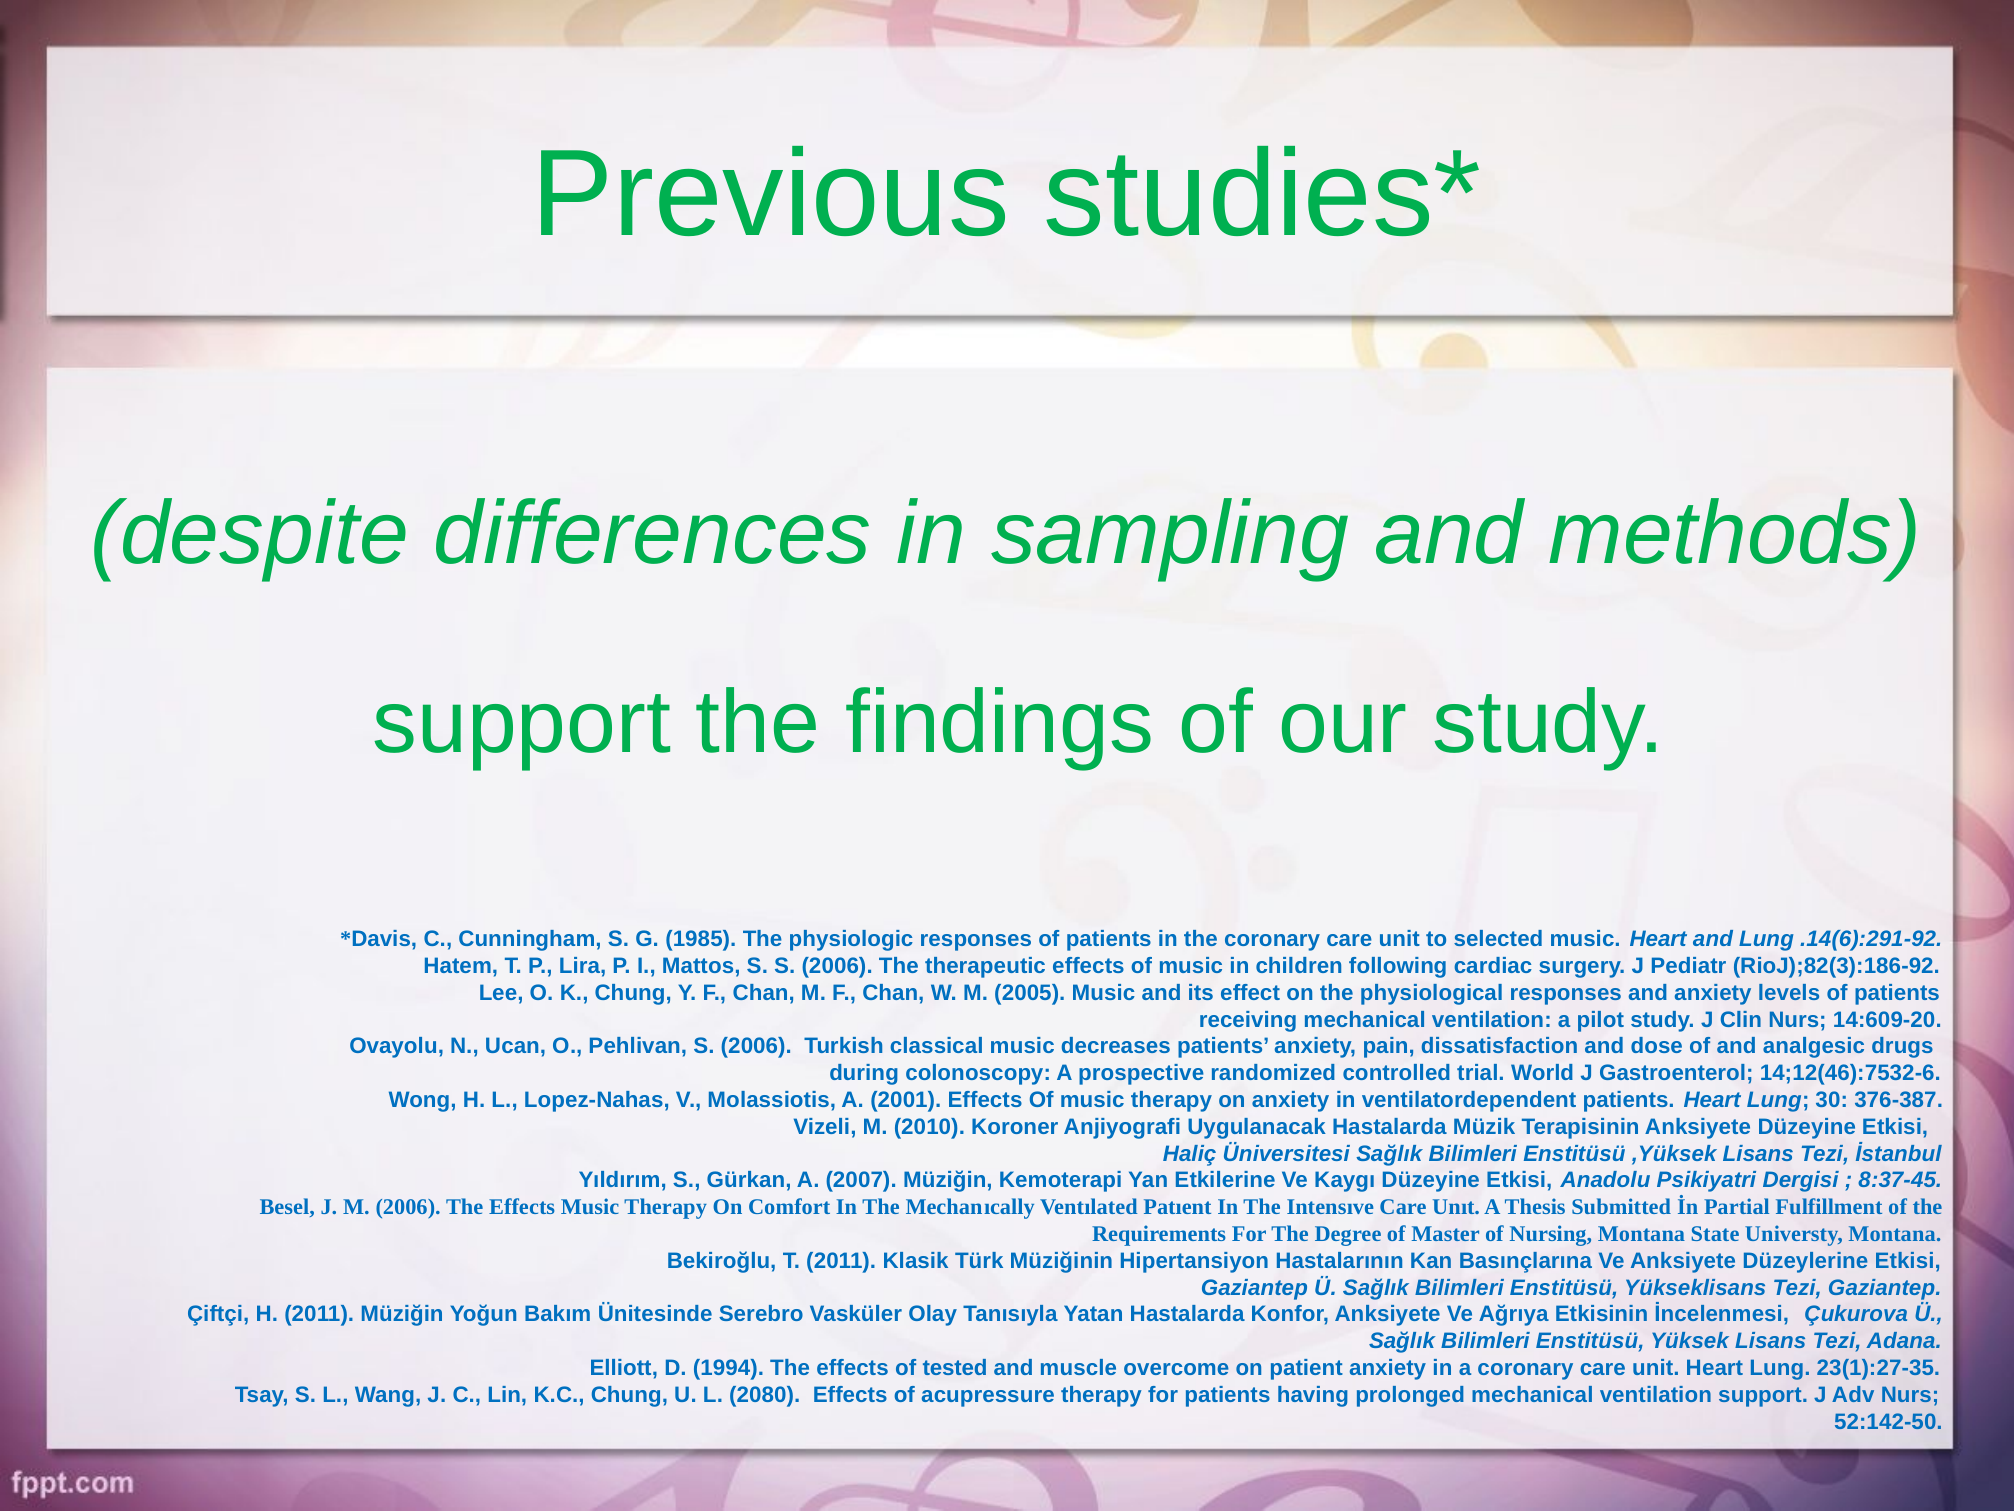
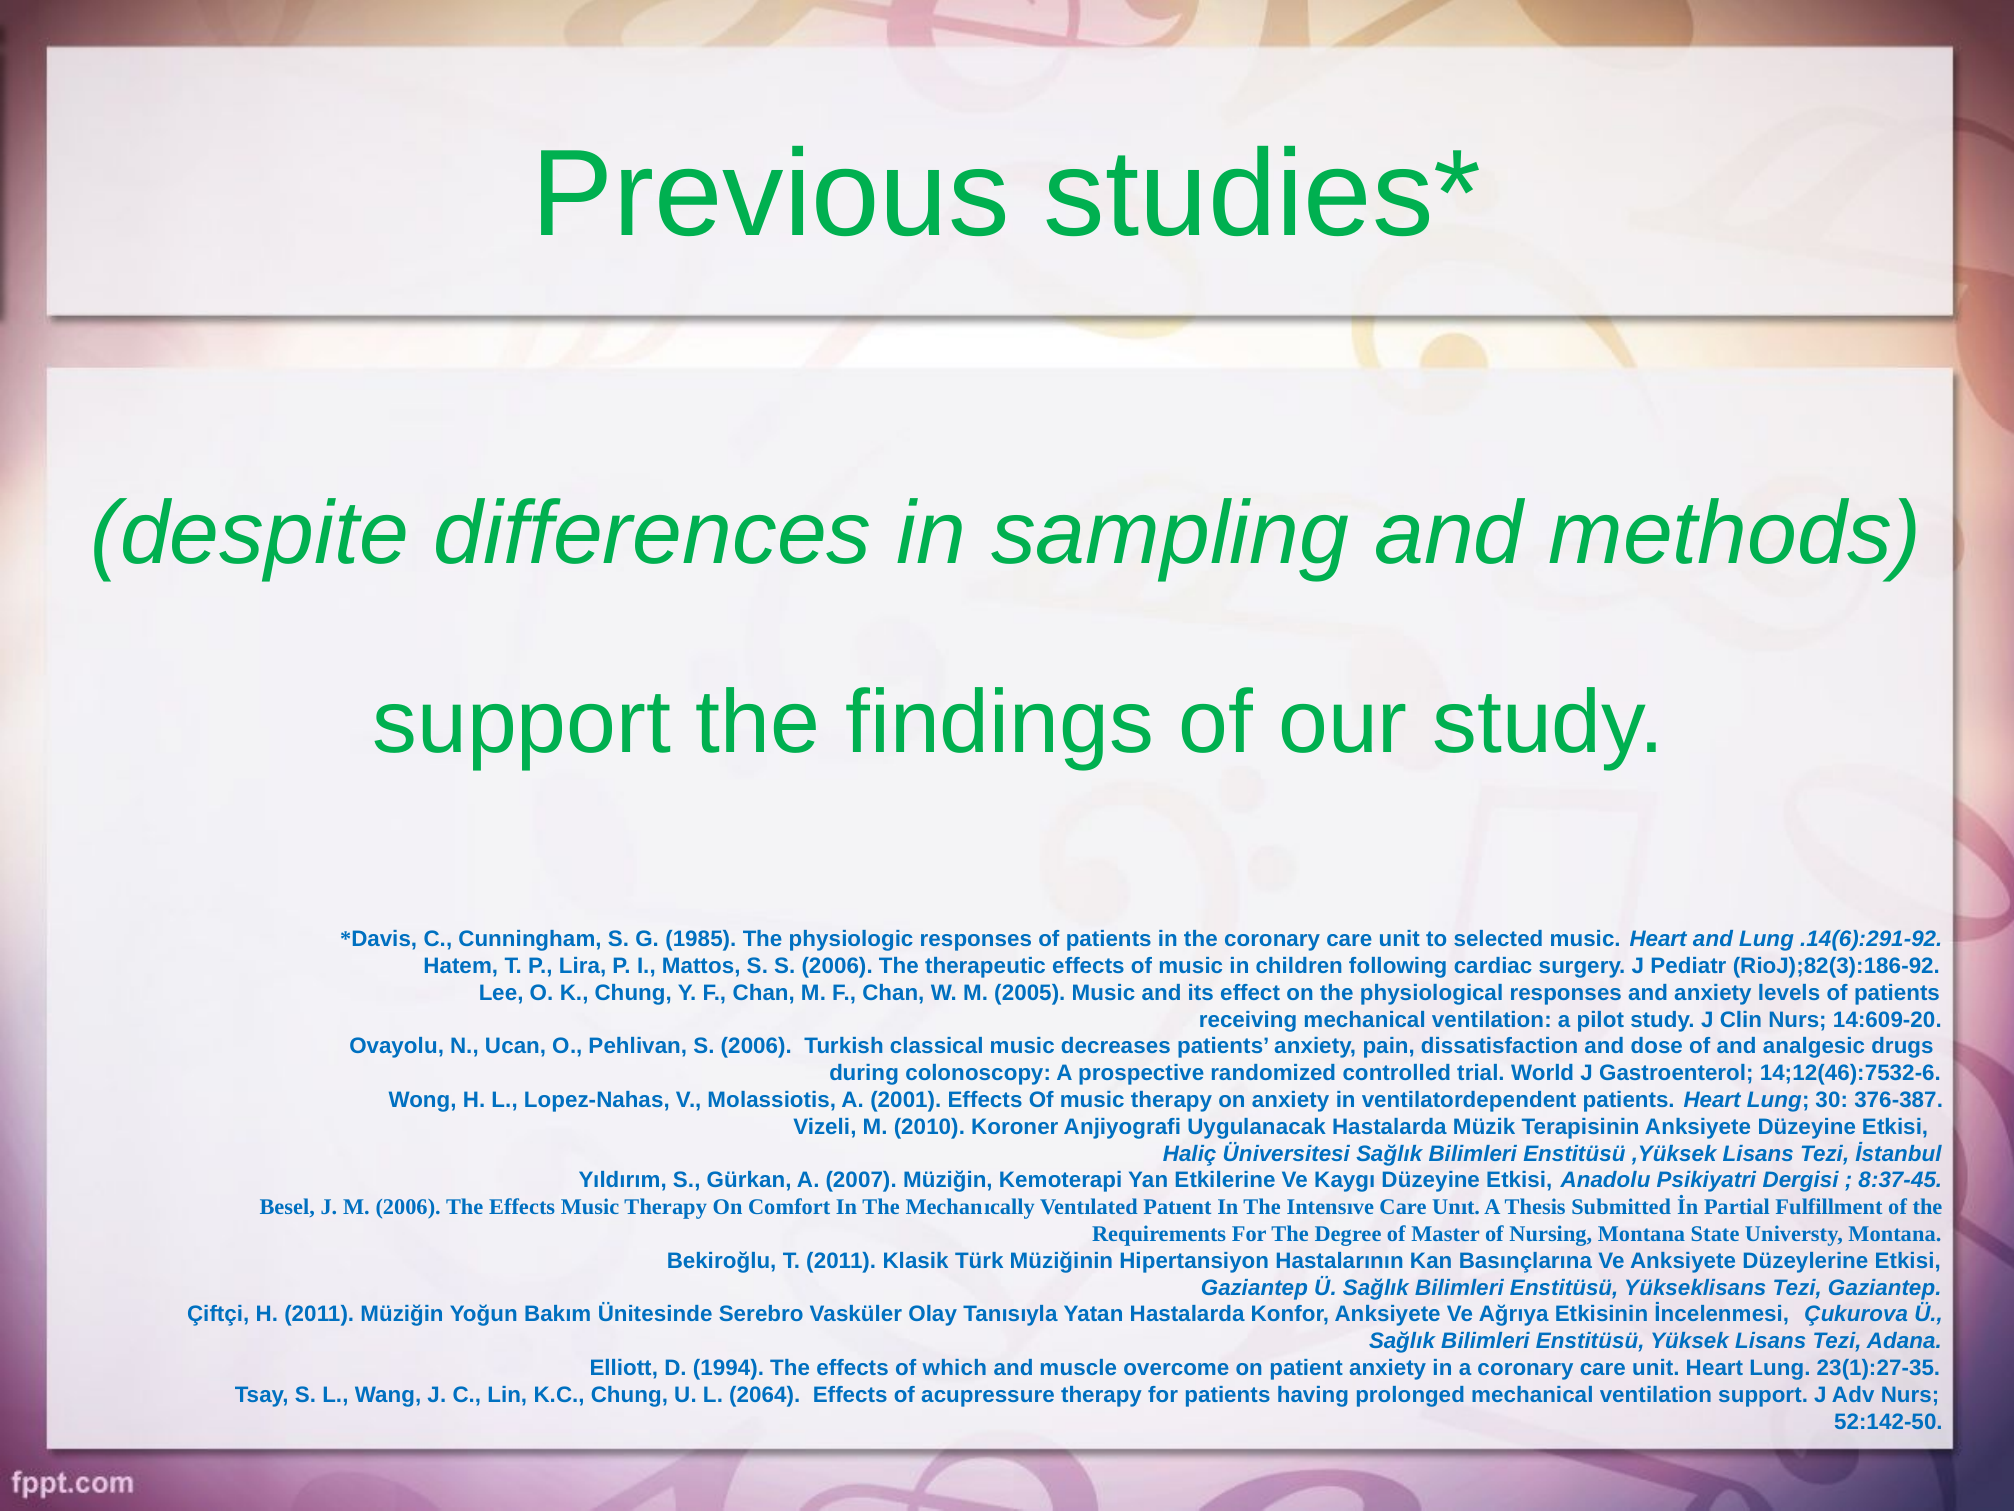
tested: tested -> which
2080: 2080 -> 2064
